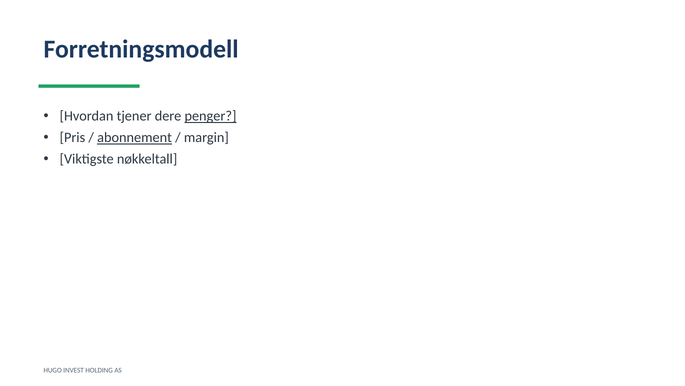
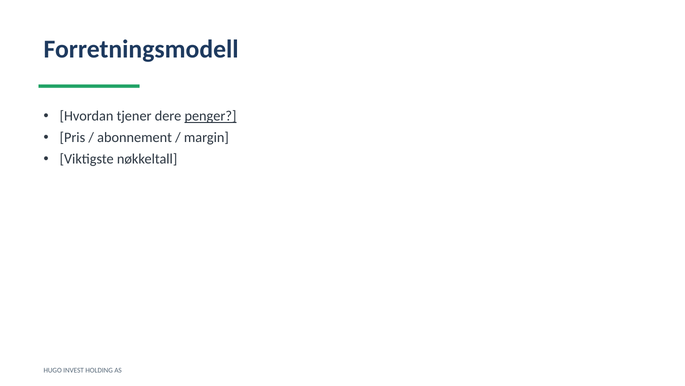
abonnement underline: present -> none
